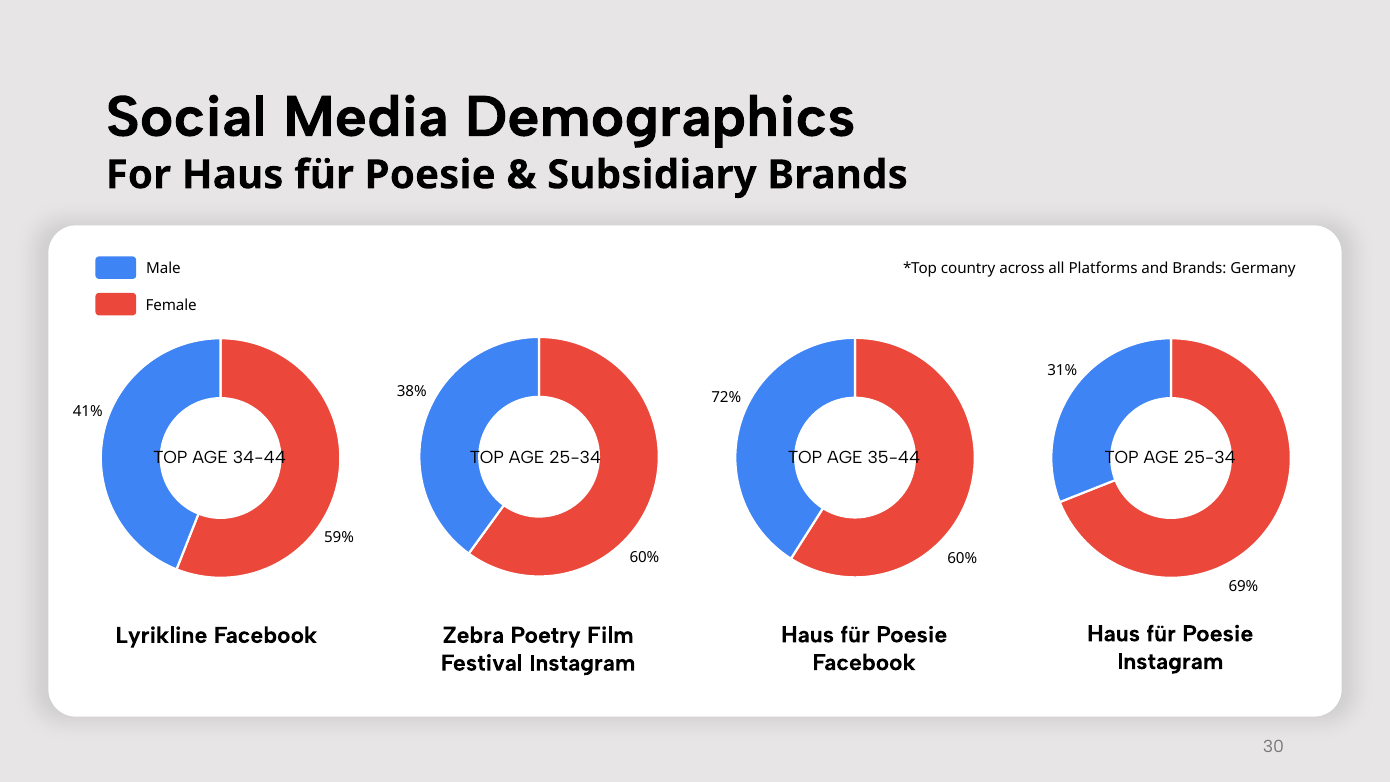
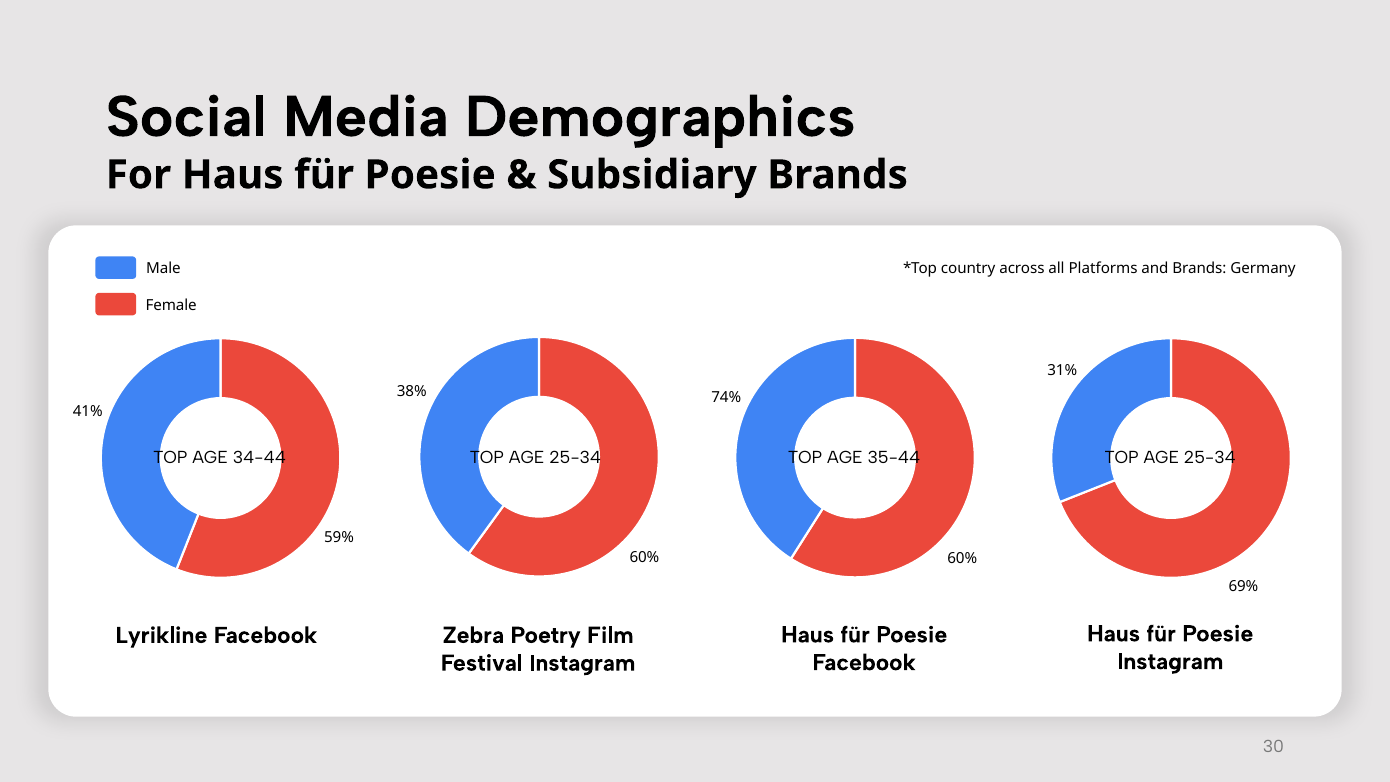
72%: 72% -> 74%
